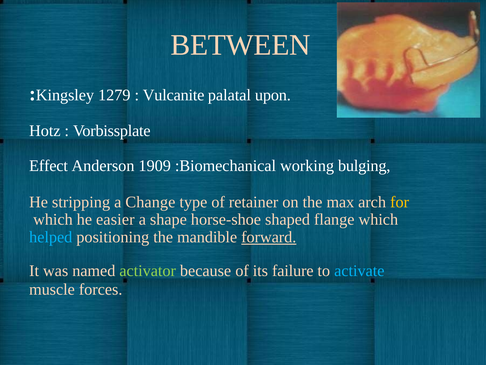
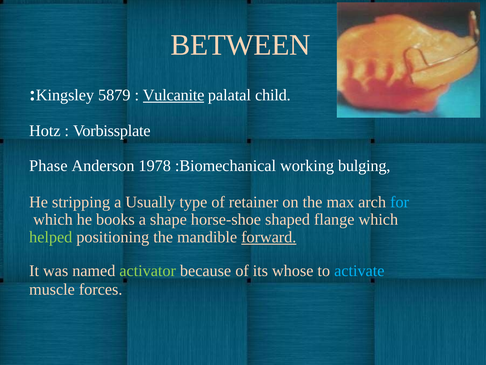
1279: 1279 -> 5879
Vulcanite underline: none -> present
upon: upon -> child
Effect: Effect -> Phase
1909: 1909 -> 1978
Change: Change -> Usually
for colour: yellow -> light blue
easier: easier -> books
helped colour: light blue -> light green
failure: failure -> whose
